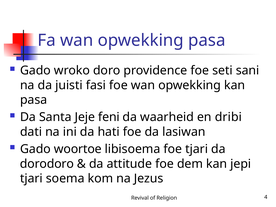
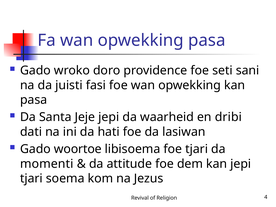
Jeje feni: feni -> jepi
dorodoro: dorodoro -> momenti
